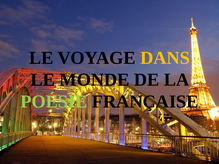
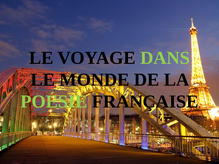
DANS colour: yellow -> light green
